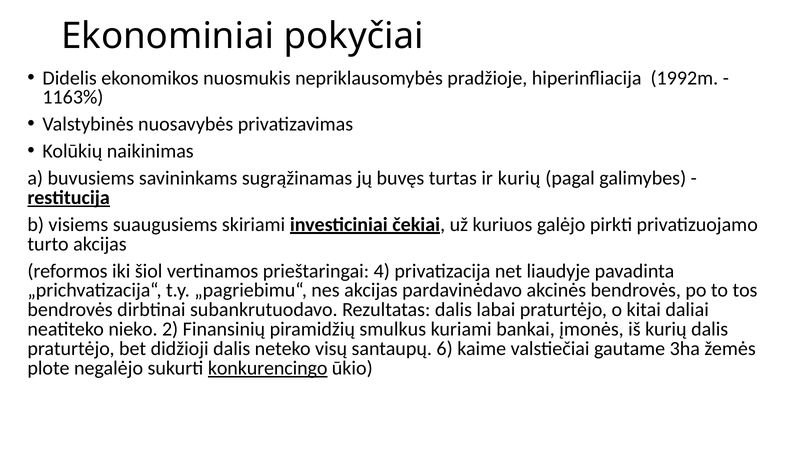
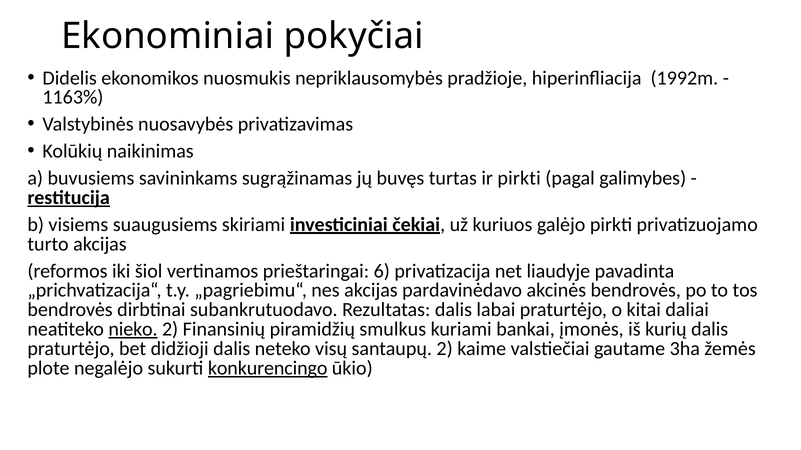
ir kurių: kurių -> pirkti
4: 4 -> 6
nieko underline: none -> present
santaupų 6: 6 -> 2
